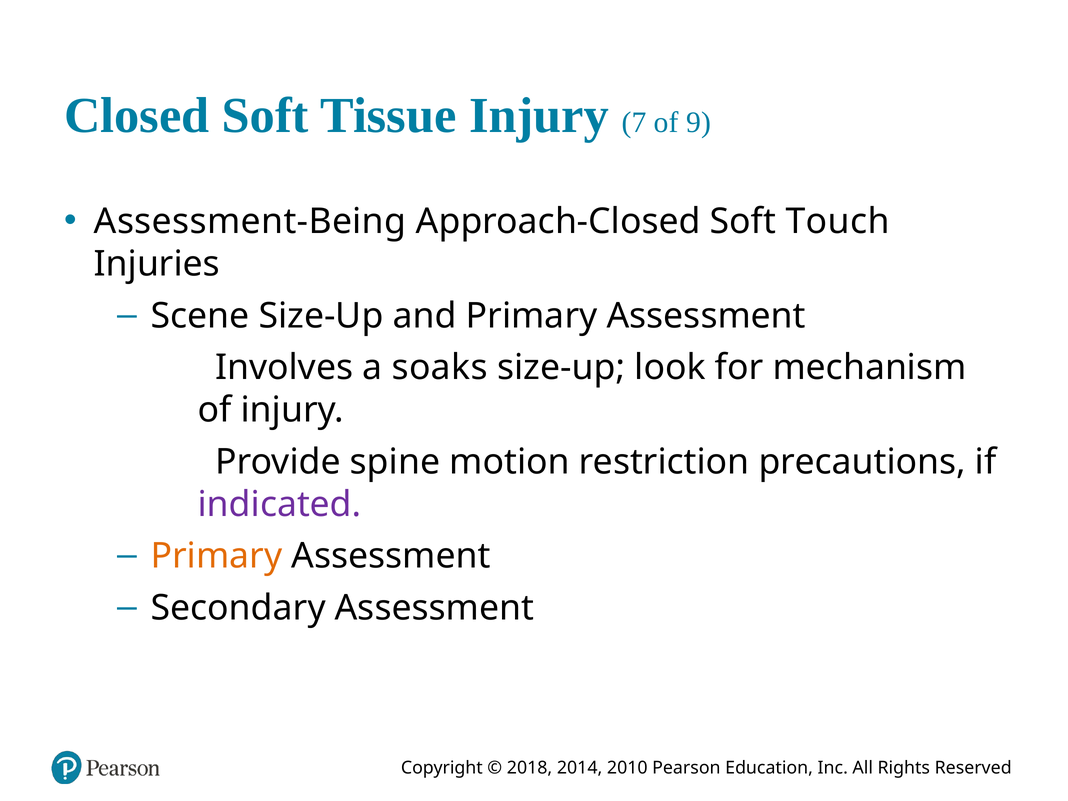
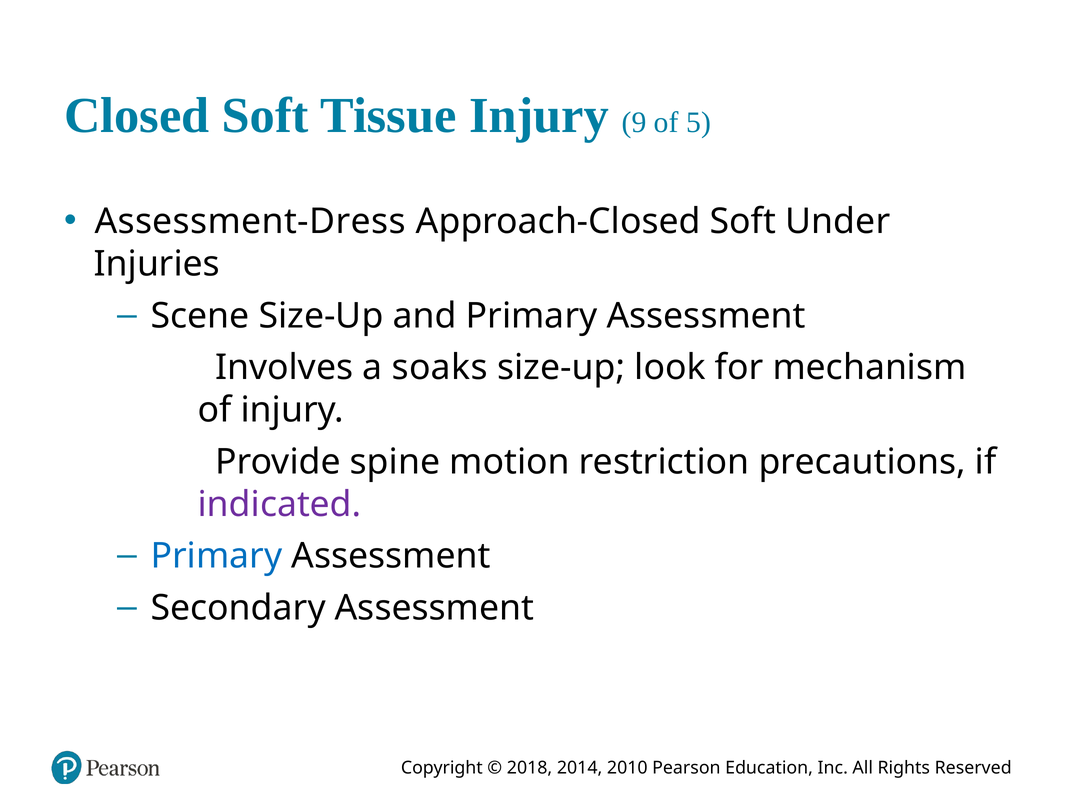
7: 7 -> 9
9: 9 -> 5
Assessment-Being: Assessment-Being -> Assessment-Dress
Touch: Touch -> Under
Primary at (216, 556) colour: orange -> blue
